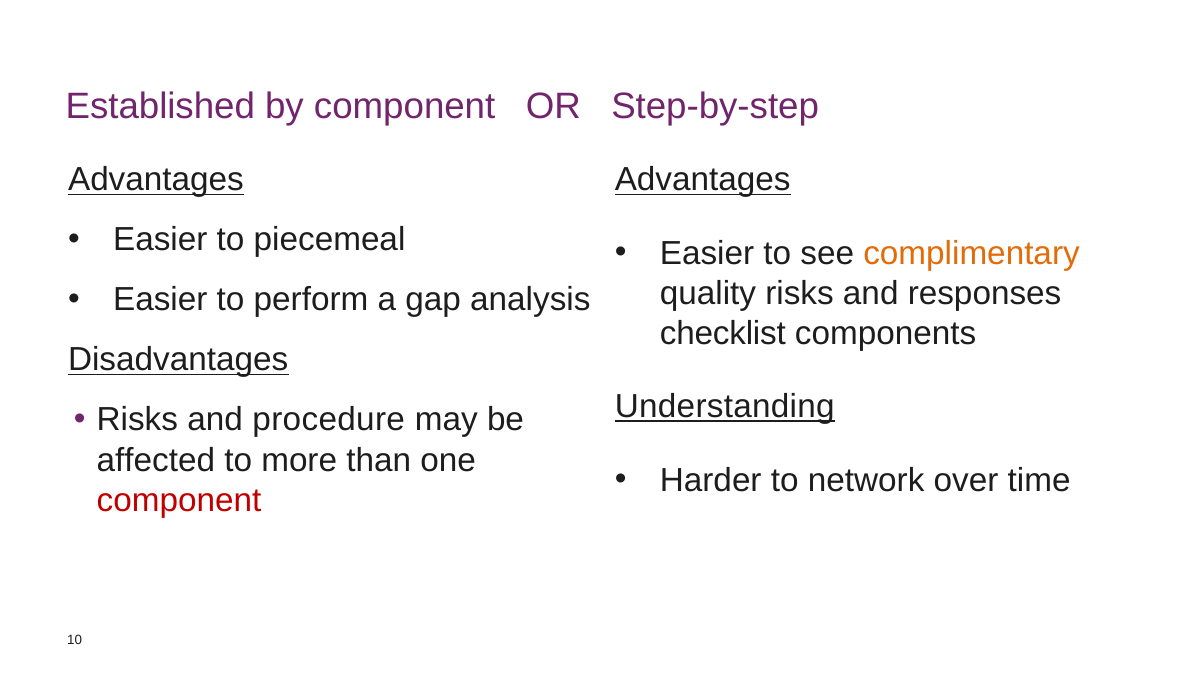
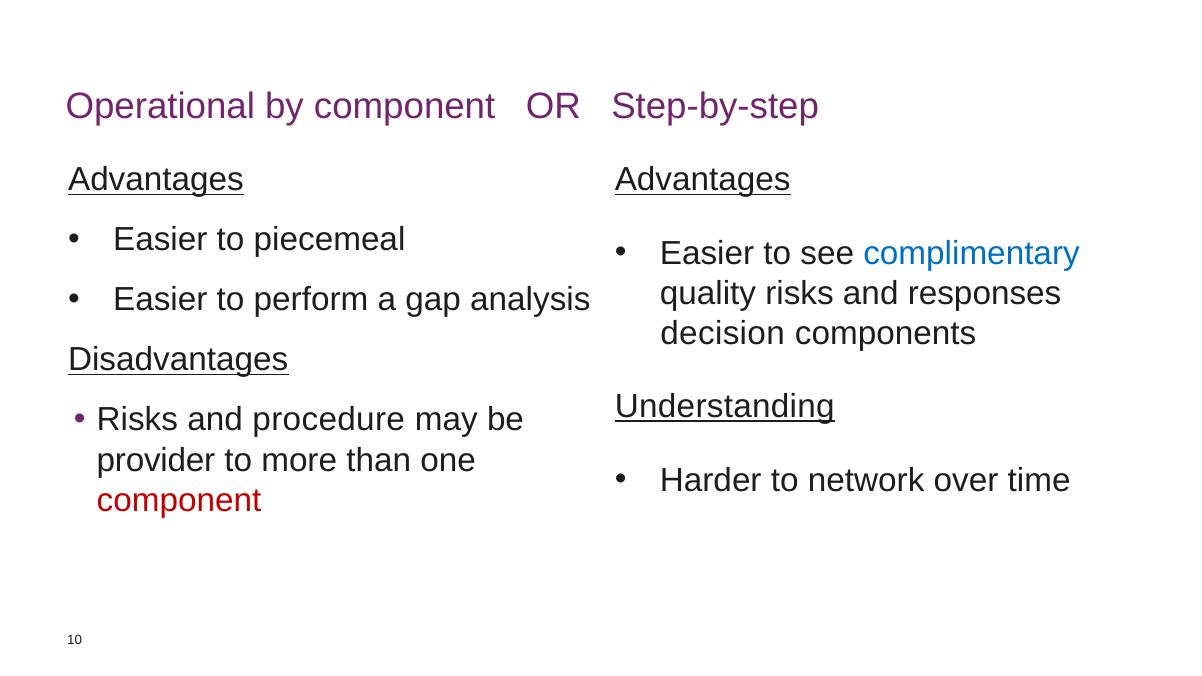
Established: Established -> Operational
complimentary colour: orange -> blue
checklist: checklist -> decision
affected: affected -> provider
